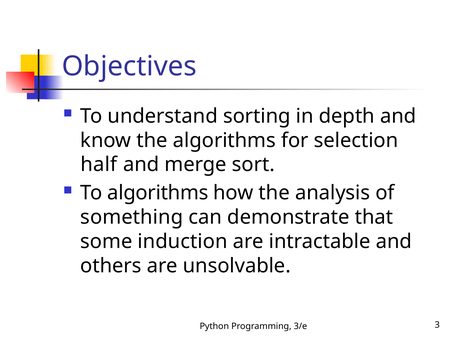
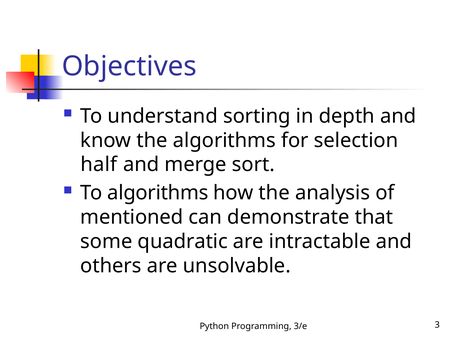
something: something -> mentioned
induction: induction -> quadratic
